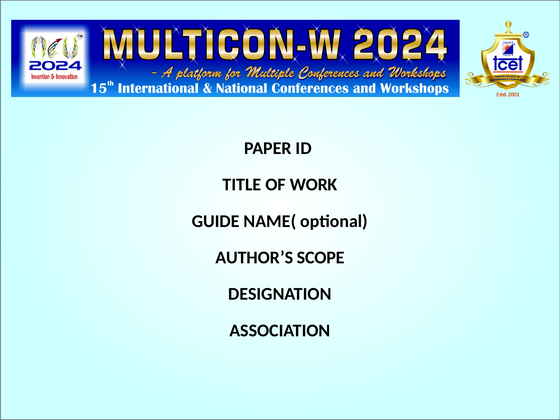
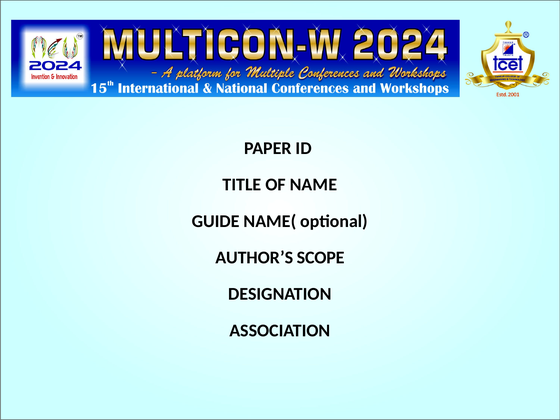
WORK: WORK -> NAME
